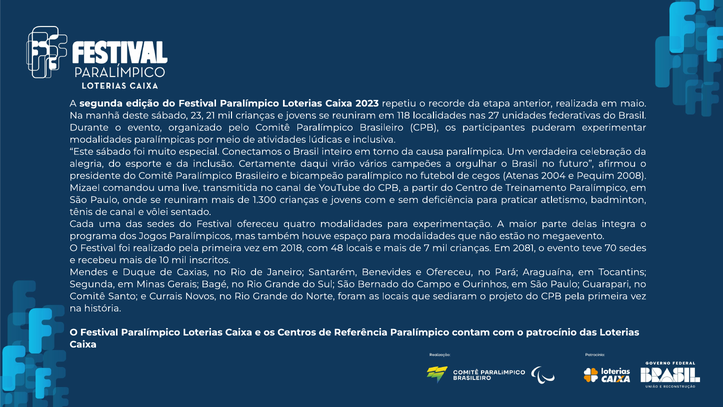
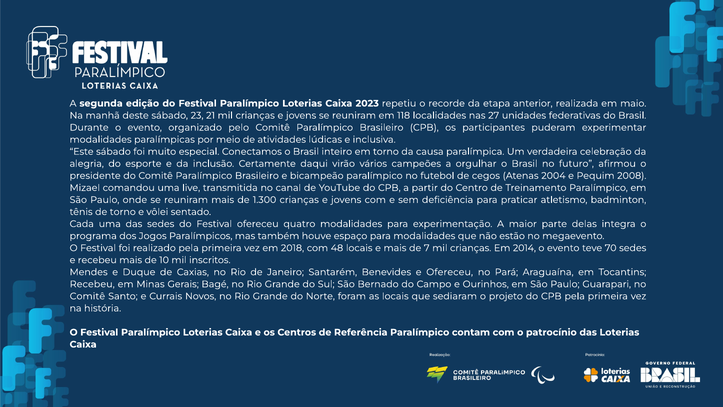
de canal: canal -> torno
2081: 2081 -> 2014
Segunda at (92, 284): Segunda -> Recebeu
